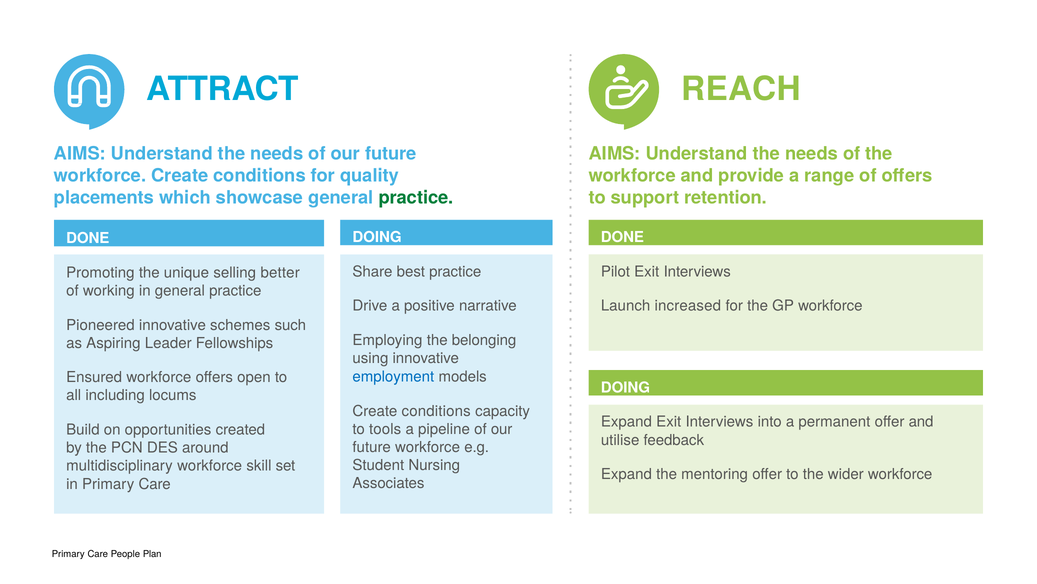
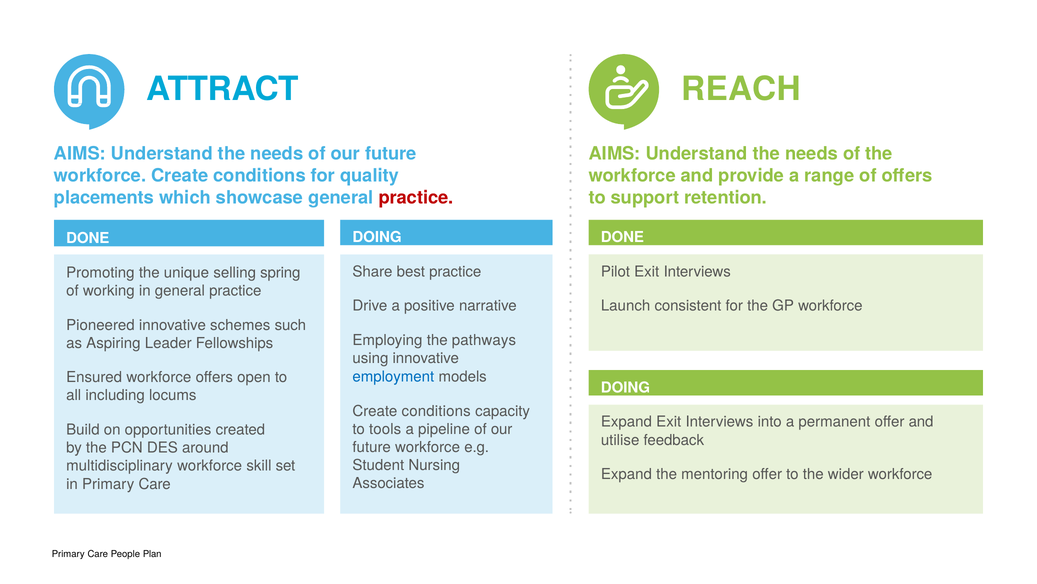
practice at (416, 198) colour: green -> red
better: better -> spring
increased: increased -> consistent
belonging: belonging -> pathways
